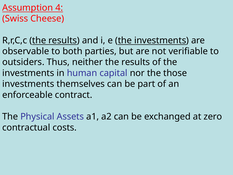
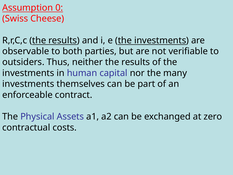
4: 4 -> 0
those: those -> many
